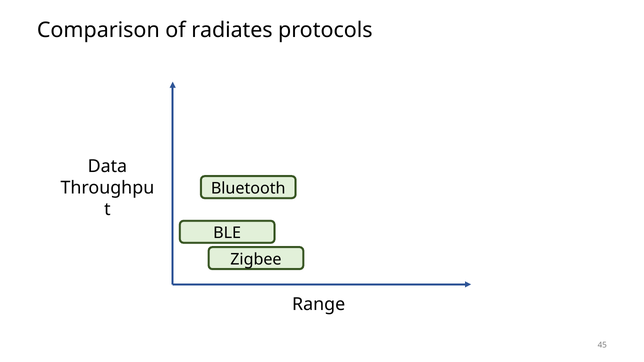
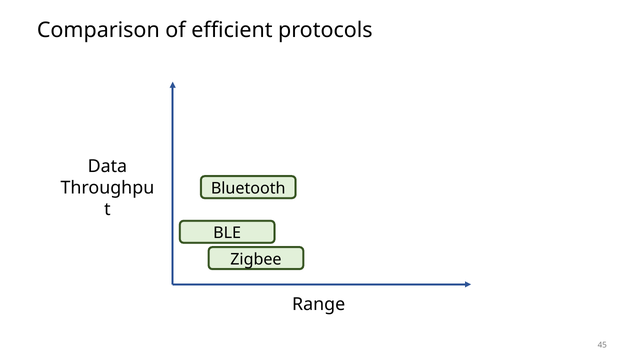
radiates: radiates -> efficient
